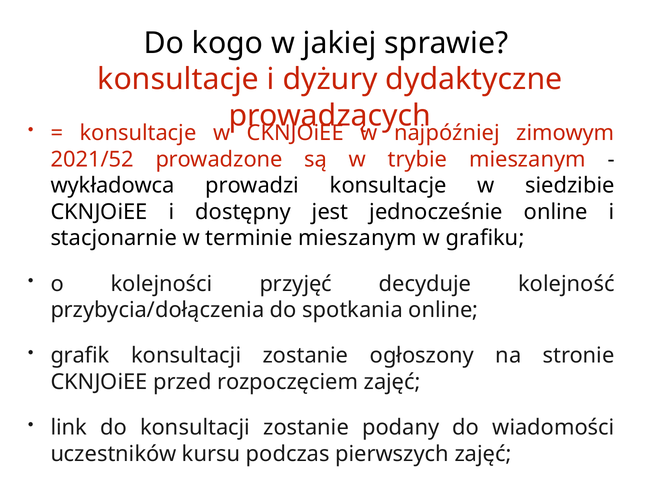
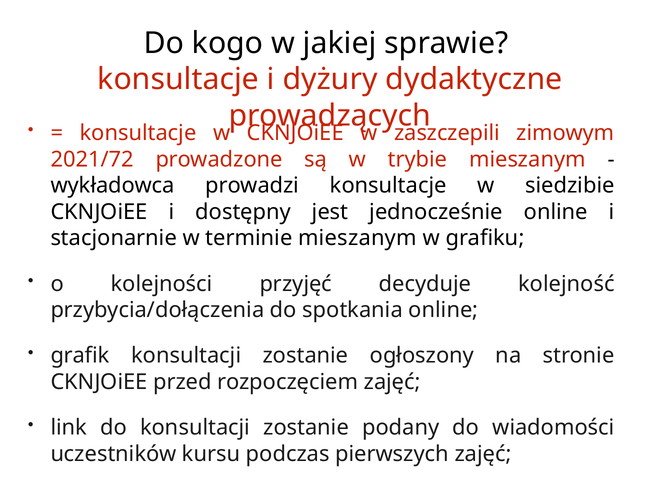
najpóźniej: najpóźniej -> zaszczepili
2021/52: 2021/52 -> 2021/72
